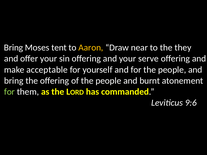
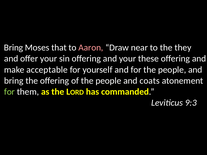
tent: tent -> that
Aaron colour: yellow -> pink
serve: serve -> these
burnt: burnt -> coats
9:6: 9:6 -> 9:3
